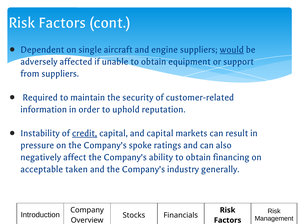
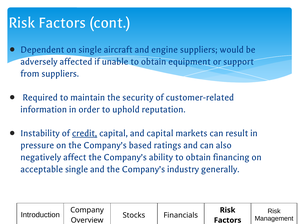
would underline: present -> none
spoke: spoke -> based
acceptable taken: taken -> single
